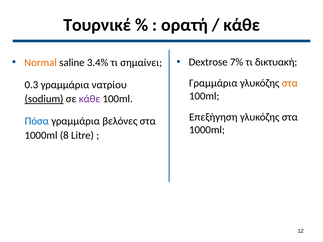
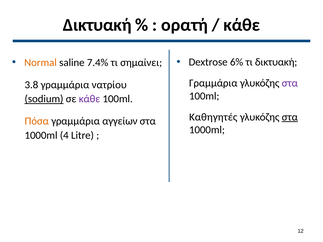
Τουρνικέ at (97, 25): Τουρνικέ -> Δικτυακή
7%: 7% -> 6%
3.4%: 3.4% -> 7.4%
στα at (290, 83) colour: orange -> purple
0.3: 0.3 -> 3.8
Επεξήγηση: Επεξήγηση -> Καθηγητές
στα at (290, 117) underline: none -> present
Πόσα colour: blue -> orange
βελόνες: βελόνες -> αγγείων
8: 8 -> 4
